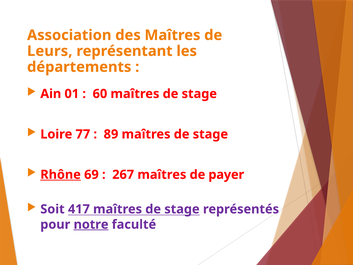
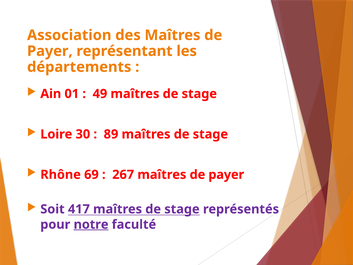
Leurs at (50, 51): Leurs -> Payer
60: 60 -> 49
77: 77 -> 30
Rhône underline: present -> none
